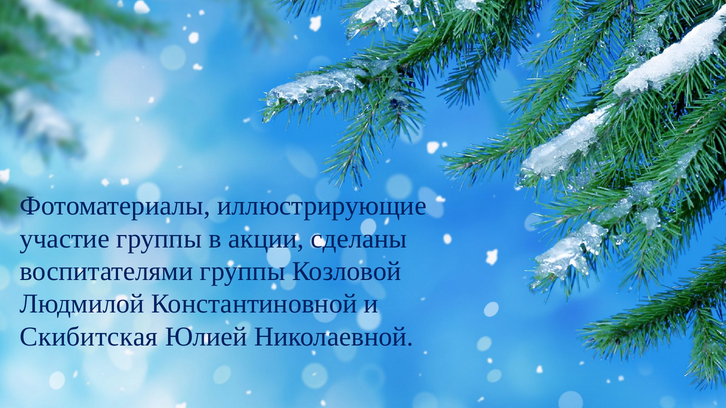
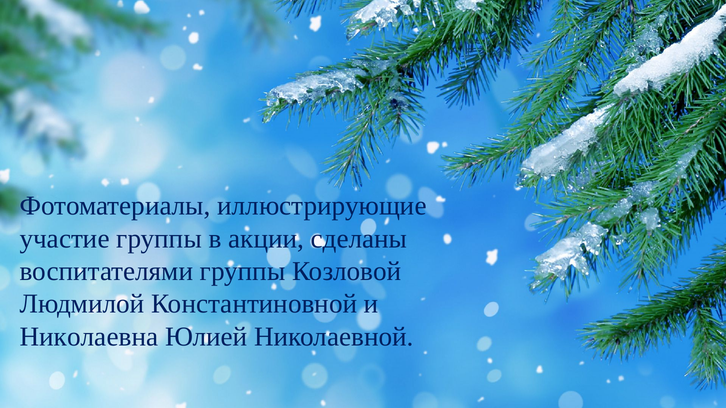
Скибитская: Скибитская -> Николаевна
